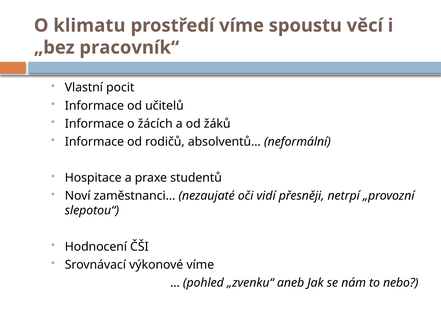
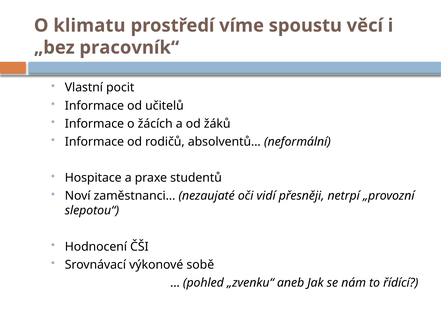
výkonové víme: víme -> sobě
nebo: nebo -> řídící
